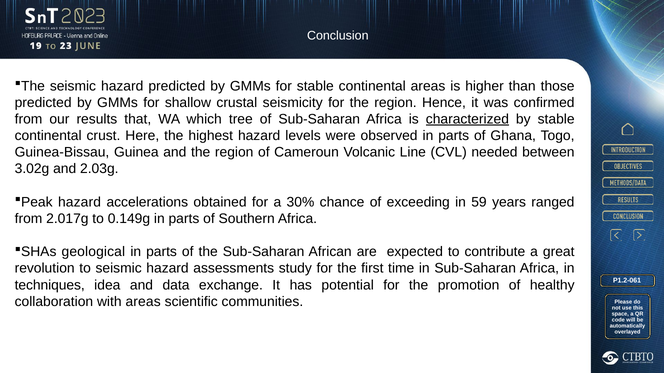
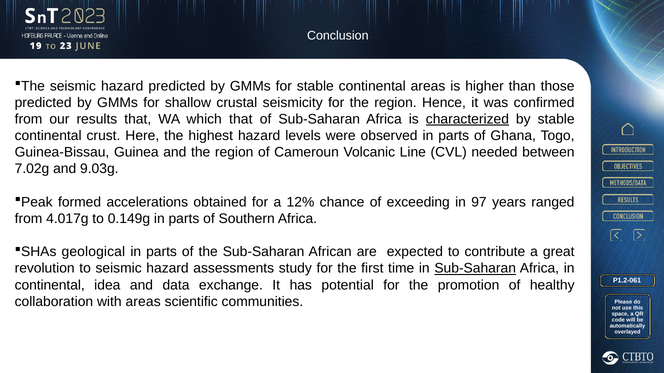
which tree: tree -> that
3.02g: 3.02g -> 7.02g
2.03g: 2.03g -> 9.03g
hazard at (80, 202): hazard -> formed
30%: 30% -> 12%
59: 59 -> 97
2.017g: 2.017g -> 4.017g
Sub-Saharan at (475, 269) underline: none -> present
techniques at (50, 285): techniques -> continental
